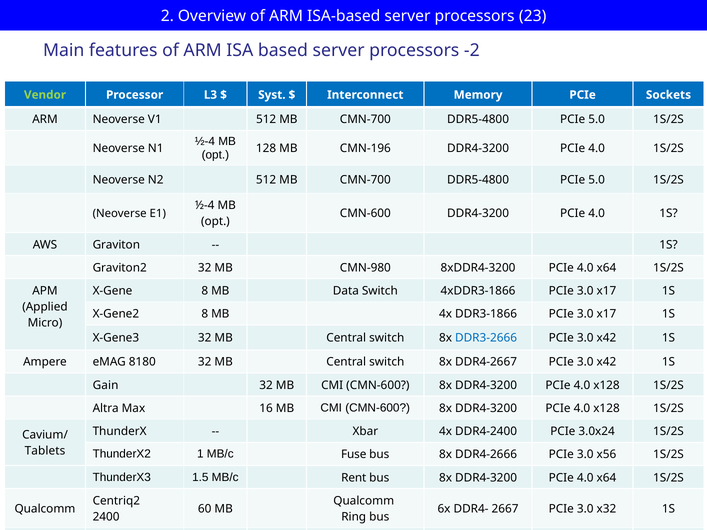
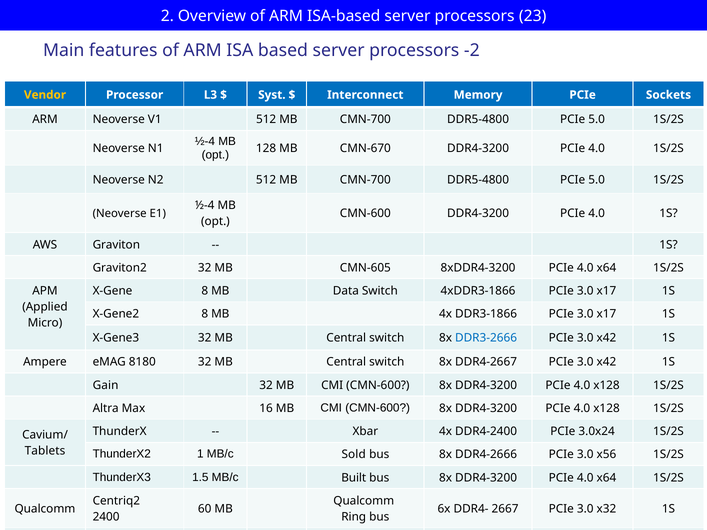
Vendor colour: light green -> yellow
CMN-196: CMN-196 -> CMN-670
CMN-980: CMN-980 -> CMN-605
Fuse: Fuse -> Sold
Rent: Rent -> Built
